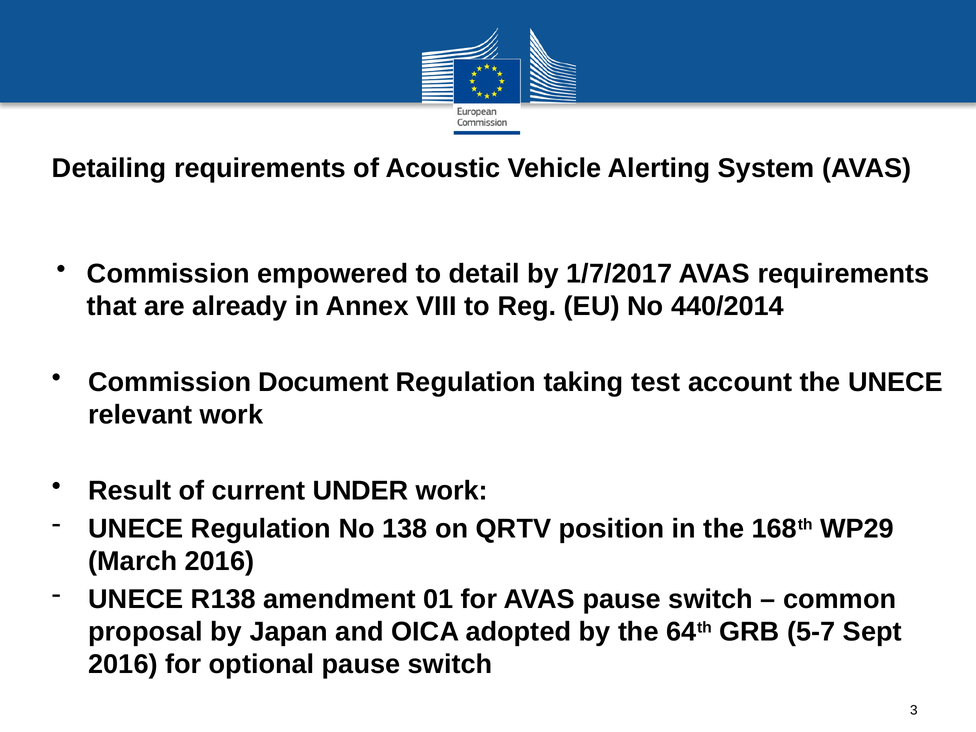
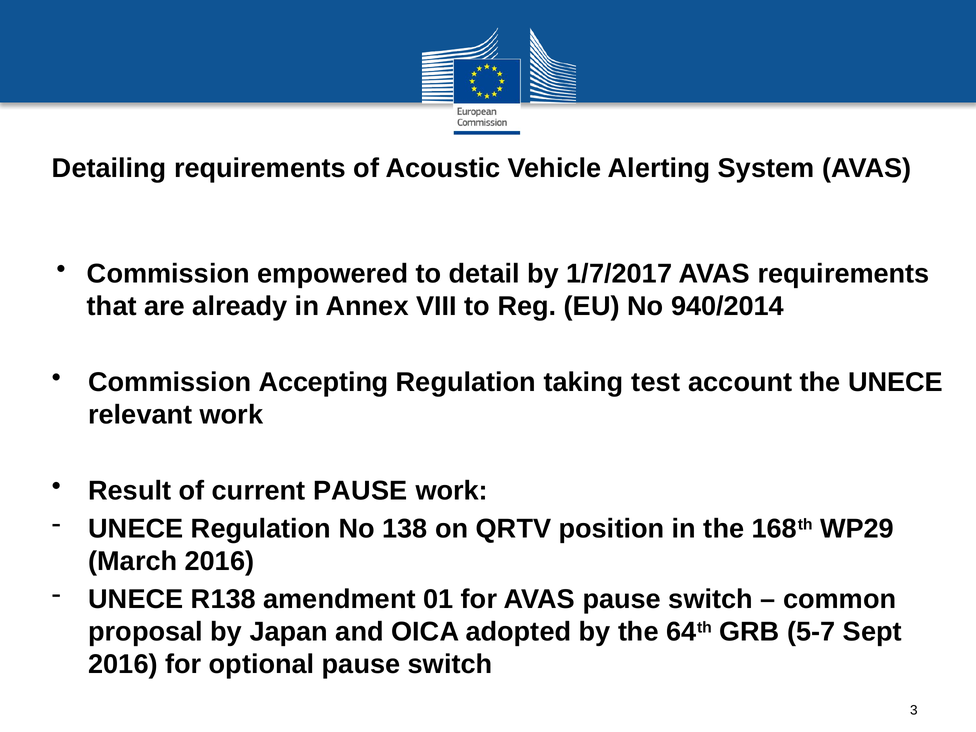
440/2014: 440/2014 -> 940/2014
Document: Document -> Accepting
current UNDER: UNDER -> PAUSE
